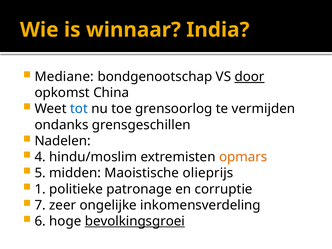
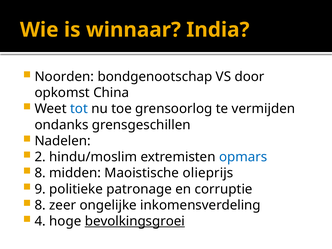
Mediane: Mediane -> Noorden
door underline: present -> none
4: 4 -> 2
opmars colour: orange -> blue
5 at (40, 173): 5 -> 8
1: 1 -> 9
7 at (40, 205): 7 -> 8
6: 6 -> 4
